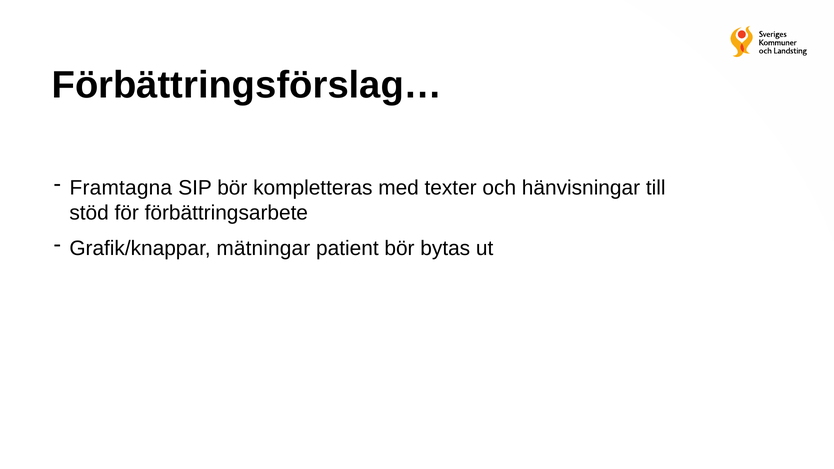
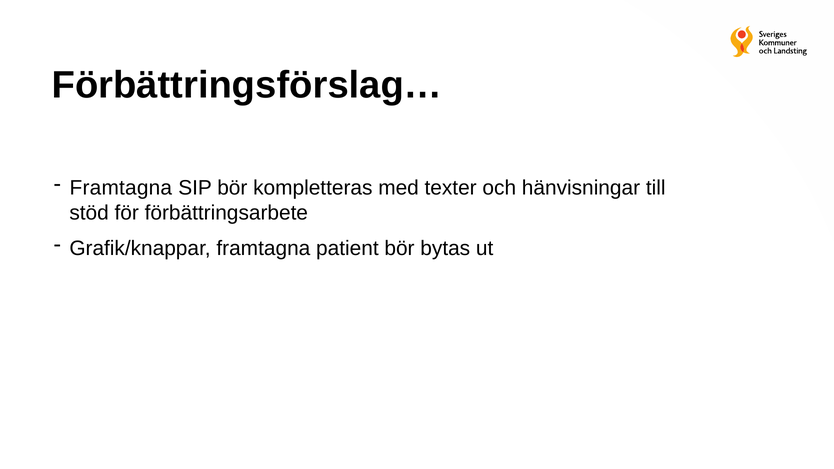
Grafik/knappar mätningar: mätningar -> framtagna
